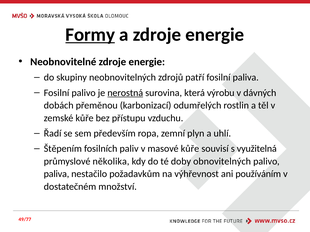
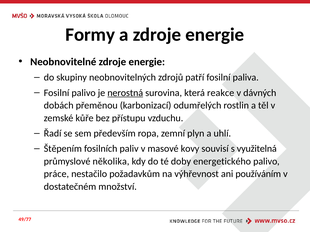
Formy underline: present -> none
výrobu: výrobu -> reakce
masové kůře: kůře -> kovy
obnovitelných: obnovitelných -> energetického
paliva at (56, 174): paliva -> práce
